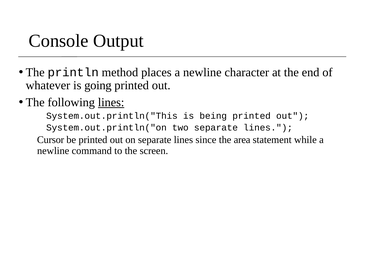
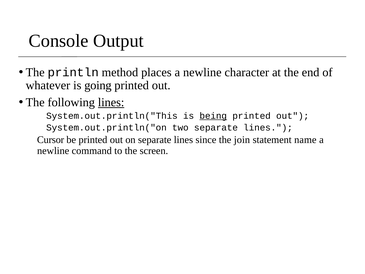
being underline: none -> present
area: area -> join
while: while -> name
